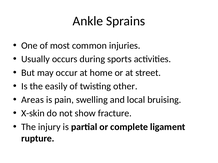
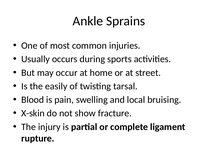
other: other -> tarsal
Areas: Areas -> Blood
